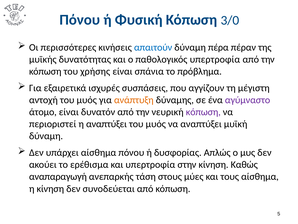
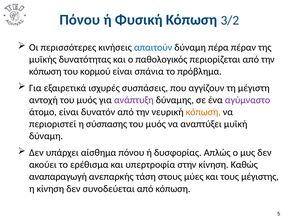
3/0: 3/0 -> 3/2
παθολογικός υπερτροφία: υπερτροφία -> περιορίζεται
χρήσης: χρήσης -> κορμού
ανάπτυξη colour: orange -> purple
κόπωση at (203, 112) colour: purple -> orange
η αναπτύξει: αναπτύξει -> σύσπασης
τους αίσθημα: αίσθημα -> μέγιστης
